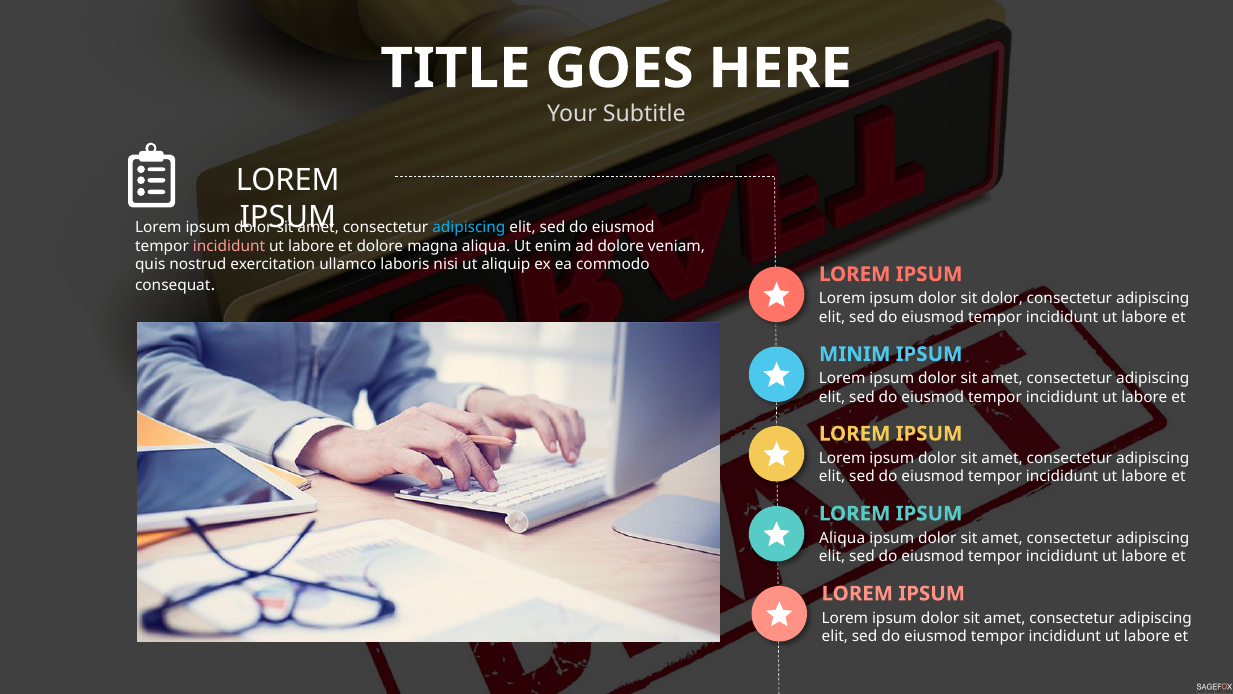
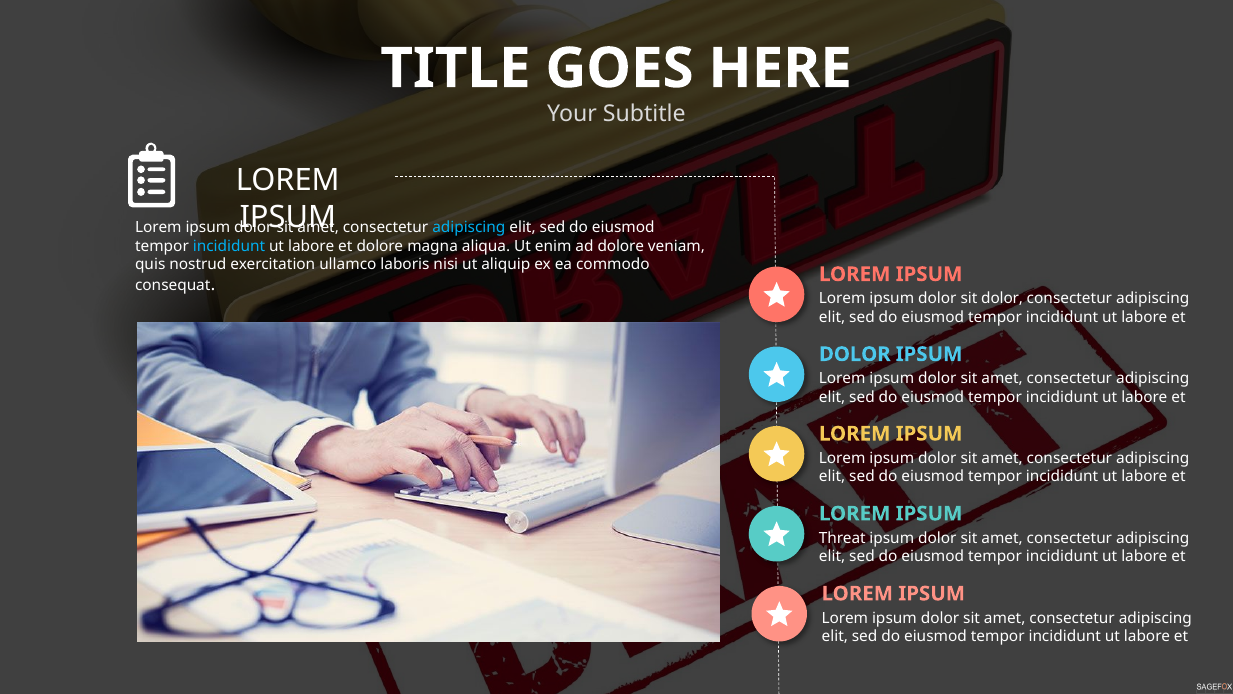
incididunt at (229, 246) colour: pink -> light blue
MINIM at (855, 354): MINIM -> DOLOR
Aliqua at (842, 538): Aliqua -> Threat
